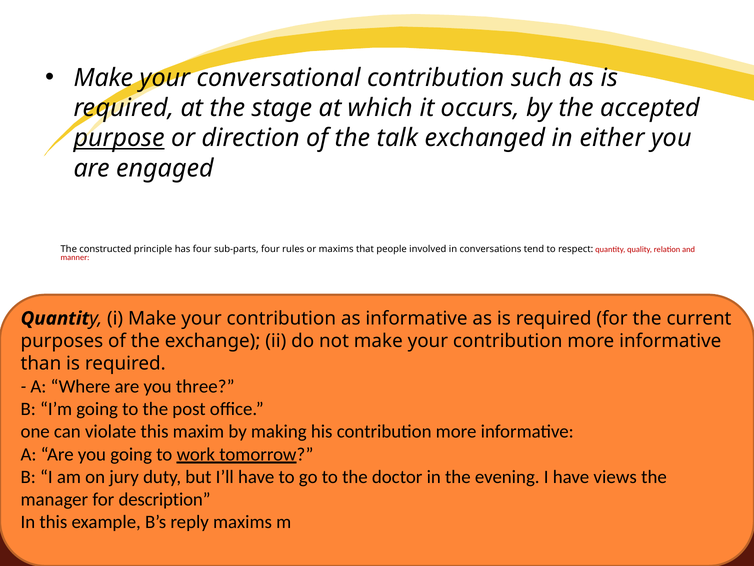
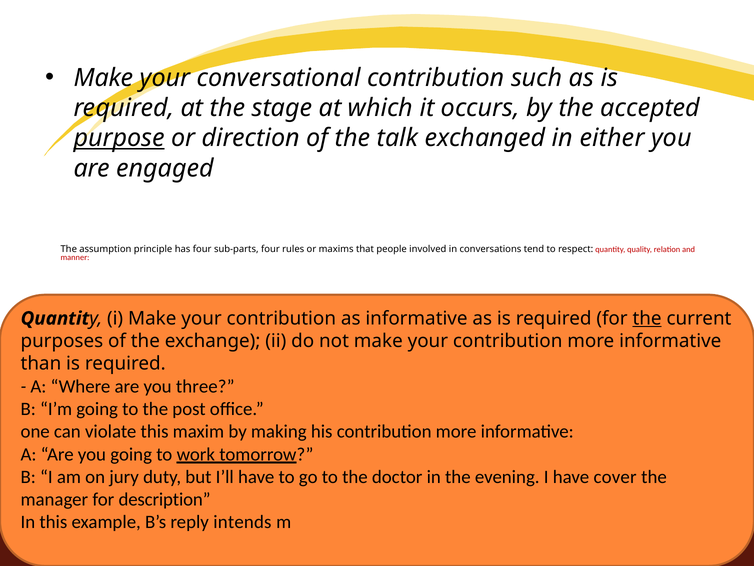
constructed: constructed -> assumption
the at (647, 318) underline: none -> present
views: views -> cover
reply maxims: maxims -> intends
